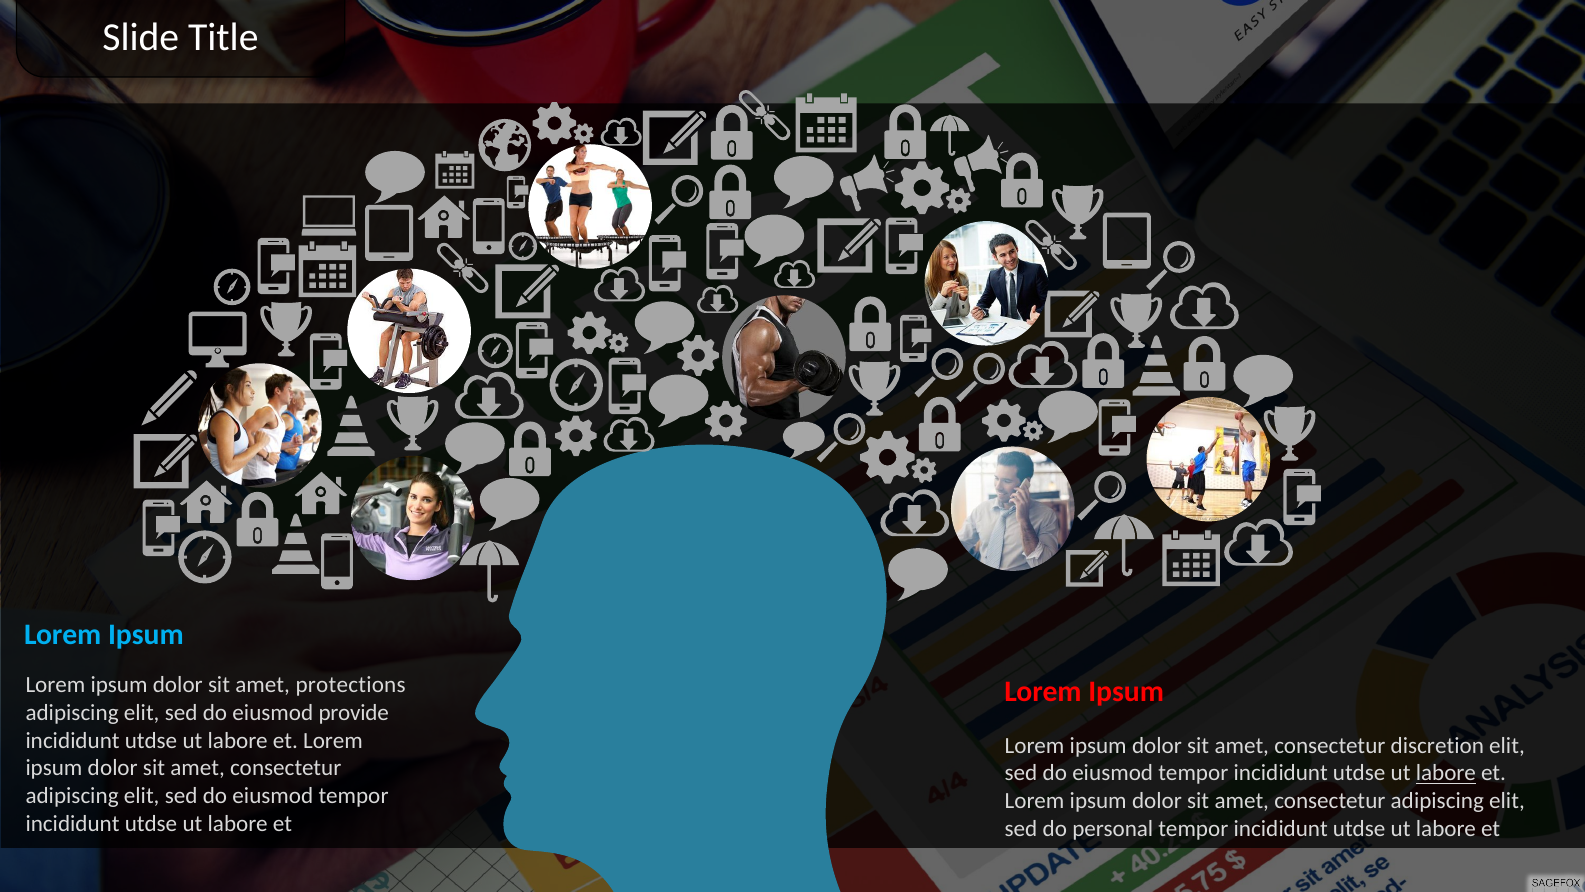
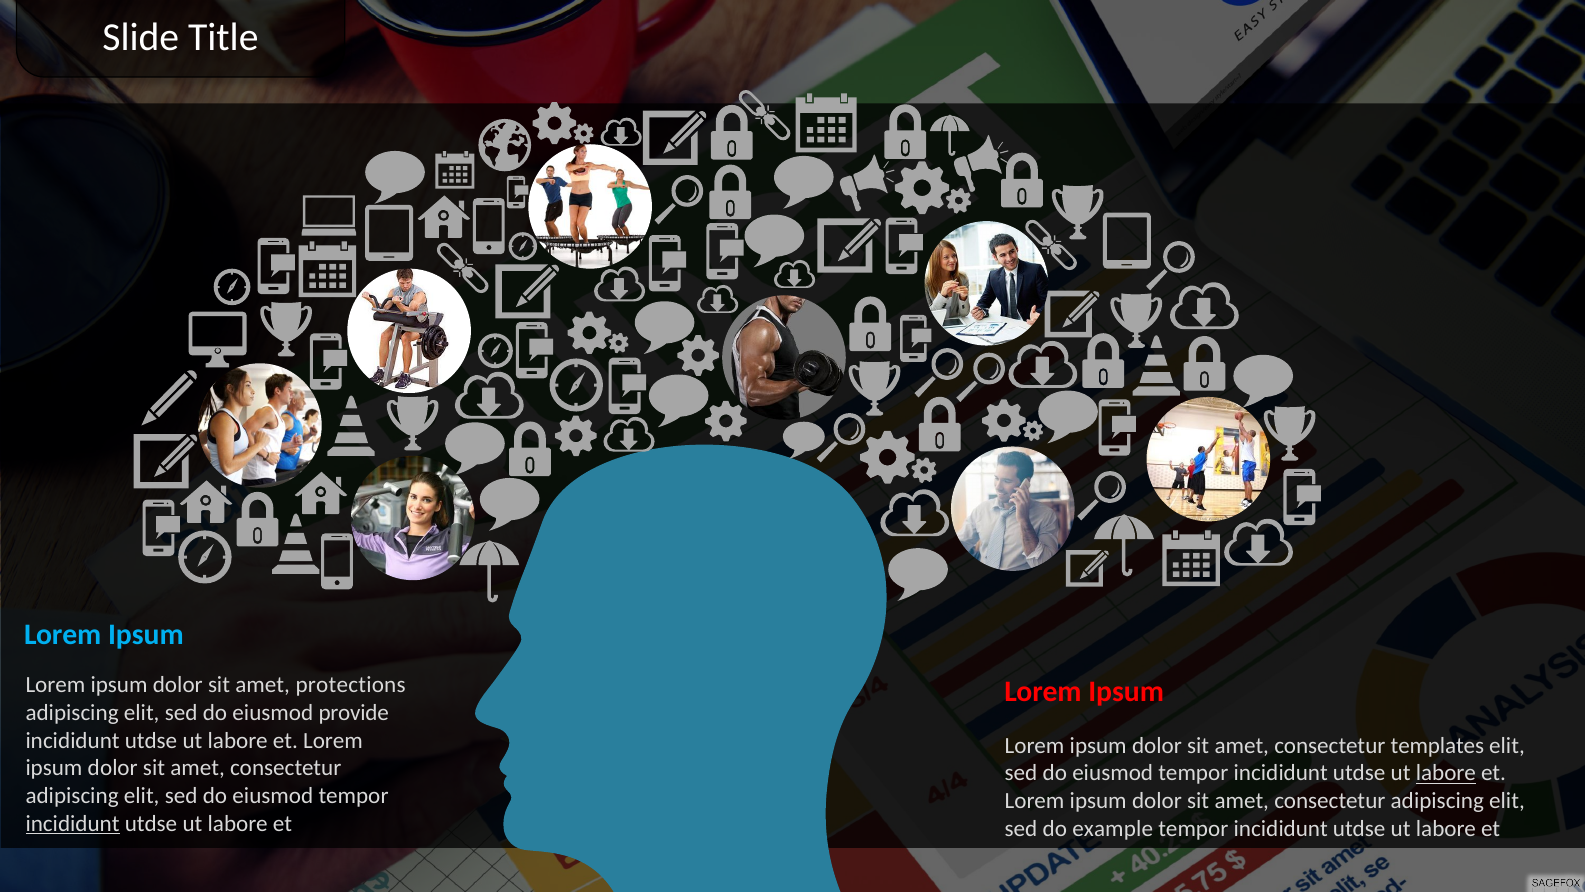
discretion: discretion -> templates
incididunt at (73, 823) underline: none -> present
personal: personal -> example
